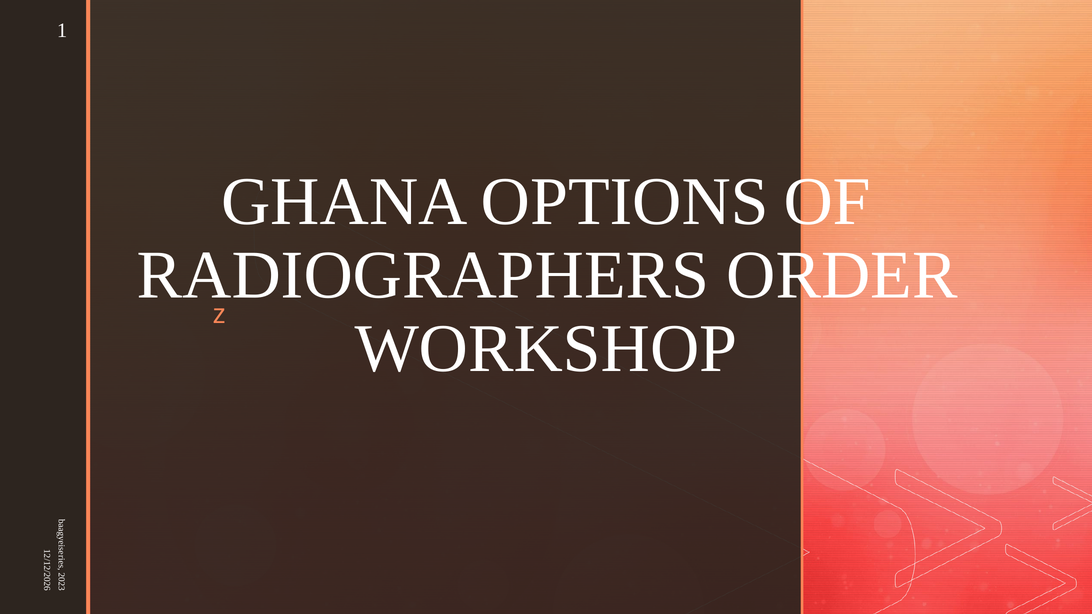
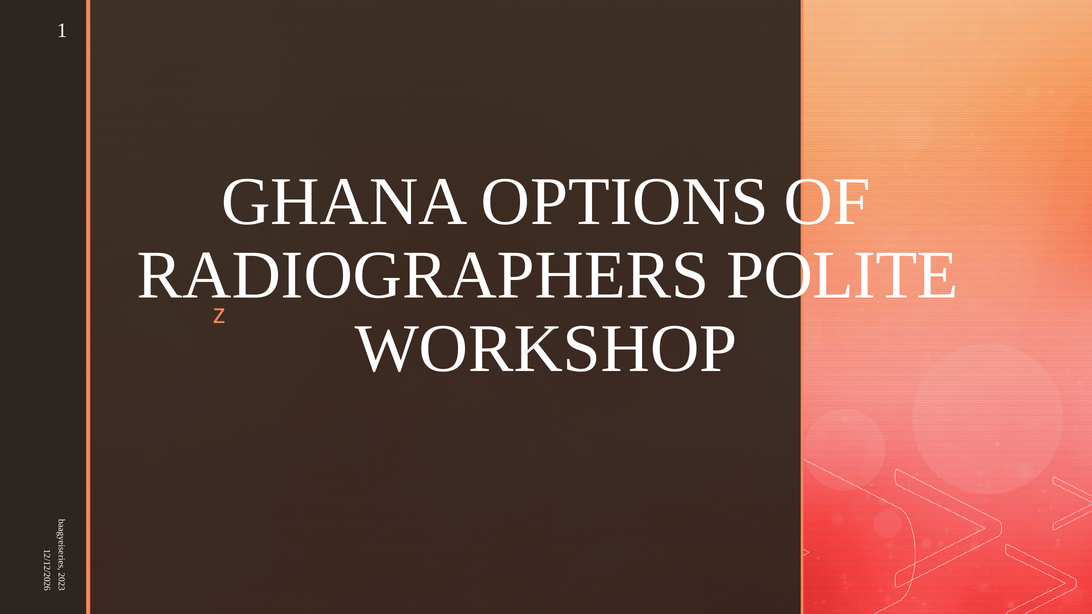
ORDER: ORDER -> POLITE
